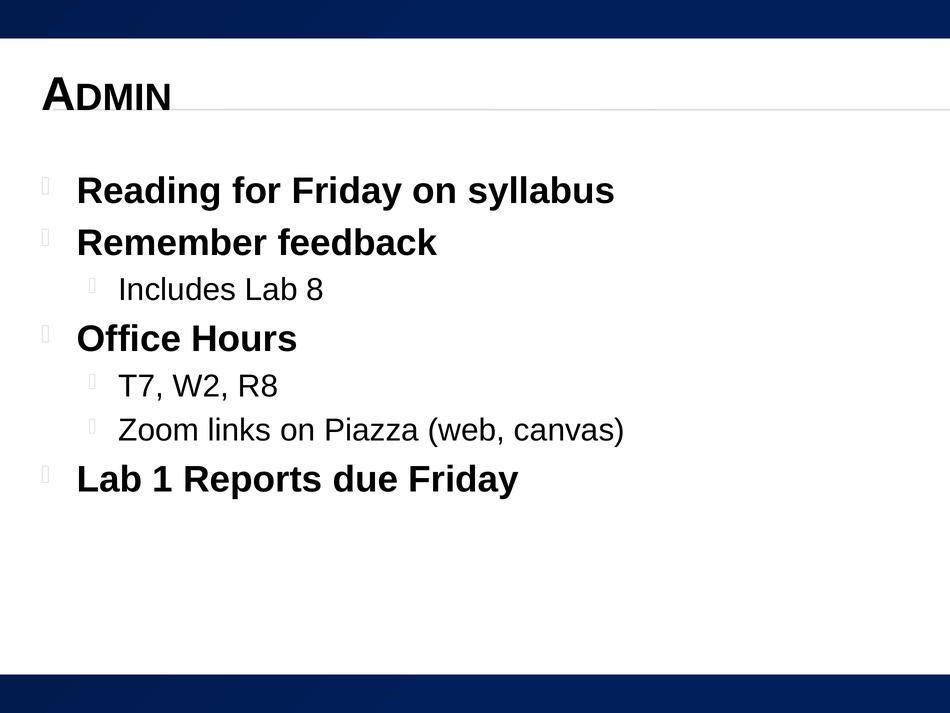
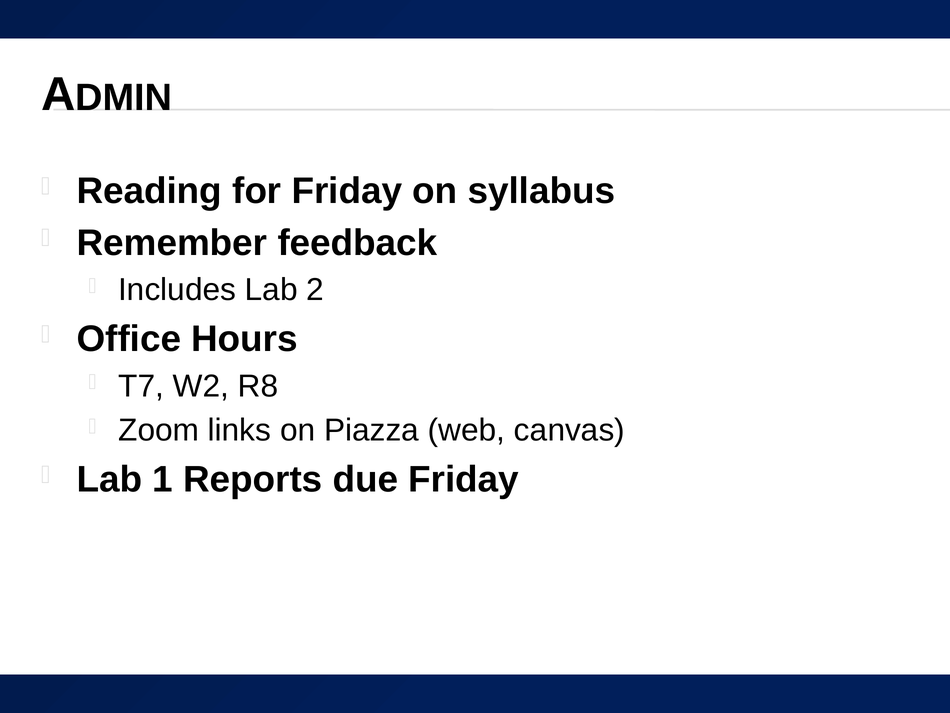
8: 8 -> 2
